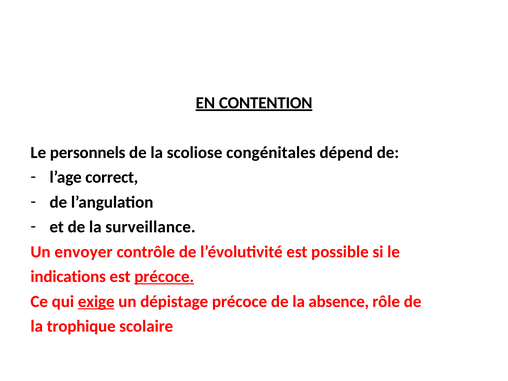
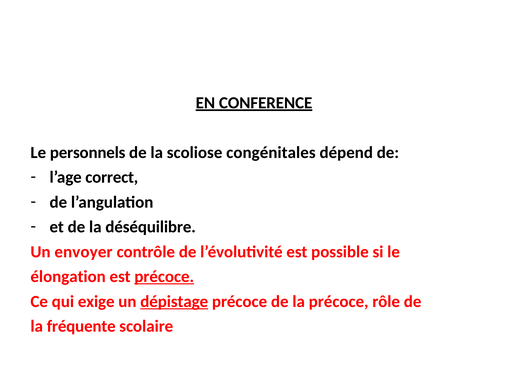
CONTENTION: CONTENTION -> CONFERENCE
surveillance: surveillance -> déséquilibre
indications: indications -> élongation
exige underline: present -> none
dépistage underline: none -> present
la absence: absence -> précoce
trophique: trophique -> fréquente
